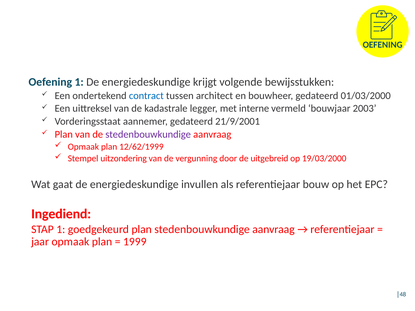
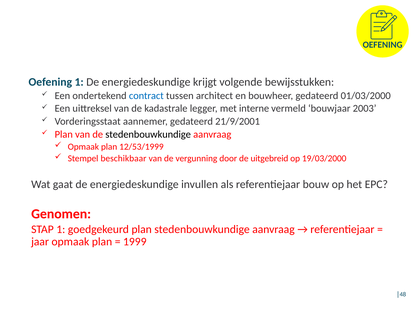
stedenbouwkundige at (148, 135) colour: purple -> black
12/62/1999: 12/62/1999 -> 12/53/1999
uitzondering: uitzondering -> beschikbaar
Ingediend: Ingediend -> Genomen
